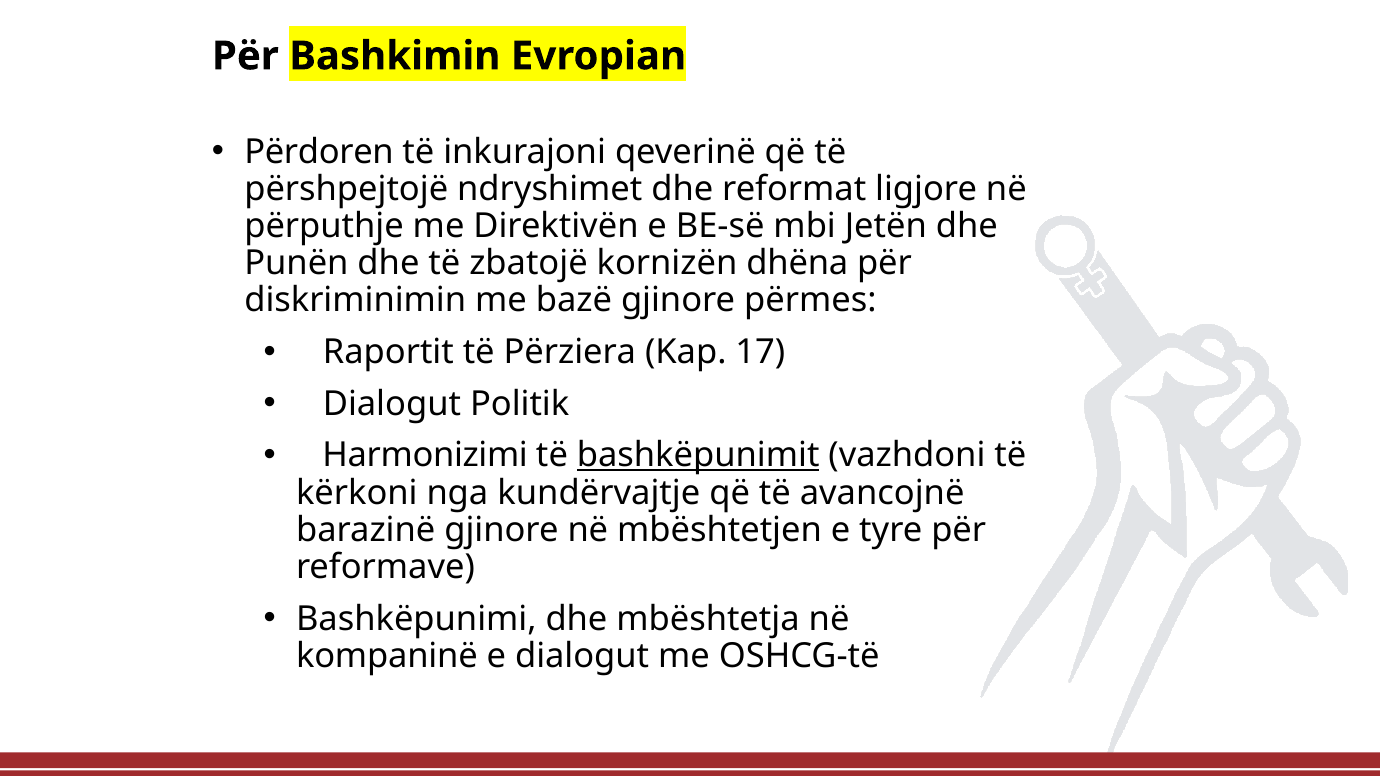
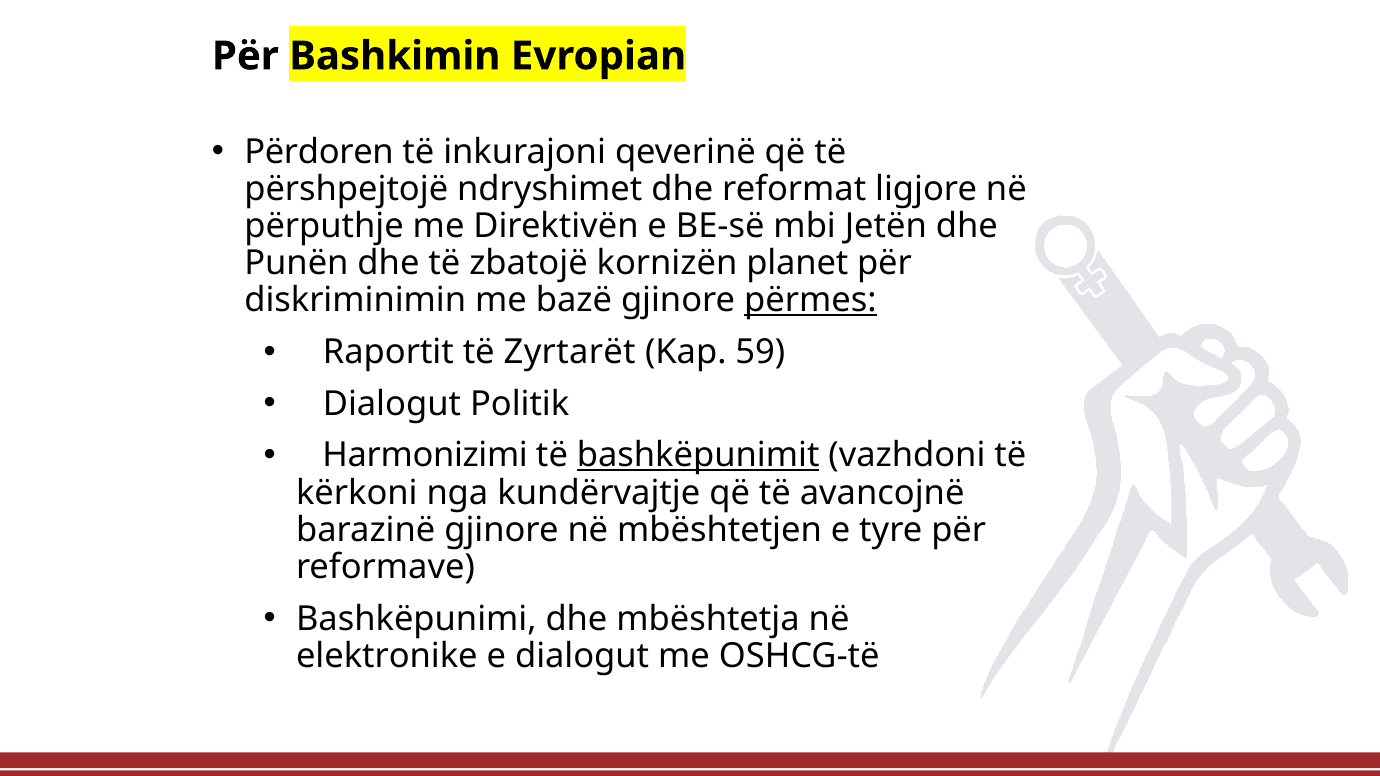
dhëna: dhëna -> planet
përmes underline: none -> present
Përziera: Përziera -> Zyrtarët
17: 17 -> 59
kompaninë: kompaninë -> elektronike
